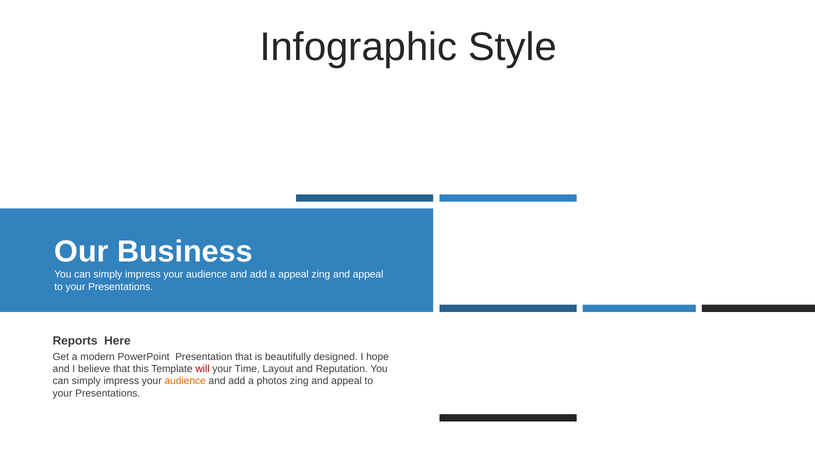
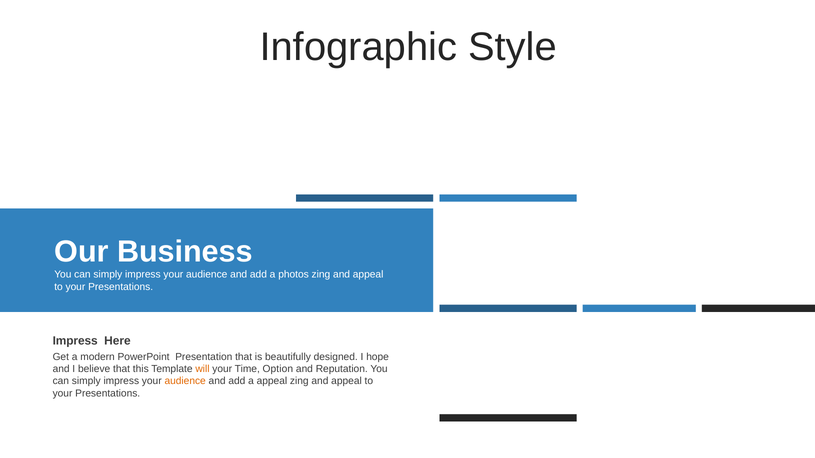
a appeal: appeal -> photos
Reports at (75, 341): Reports -> Impress
will colour: red -> orange
Layout: Layout -> Option
a photos: photos -> appeal
